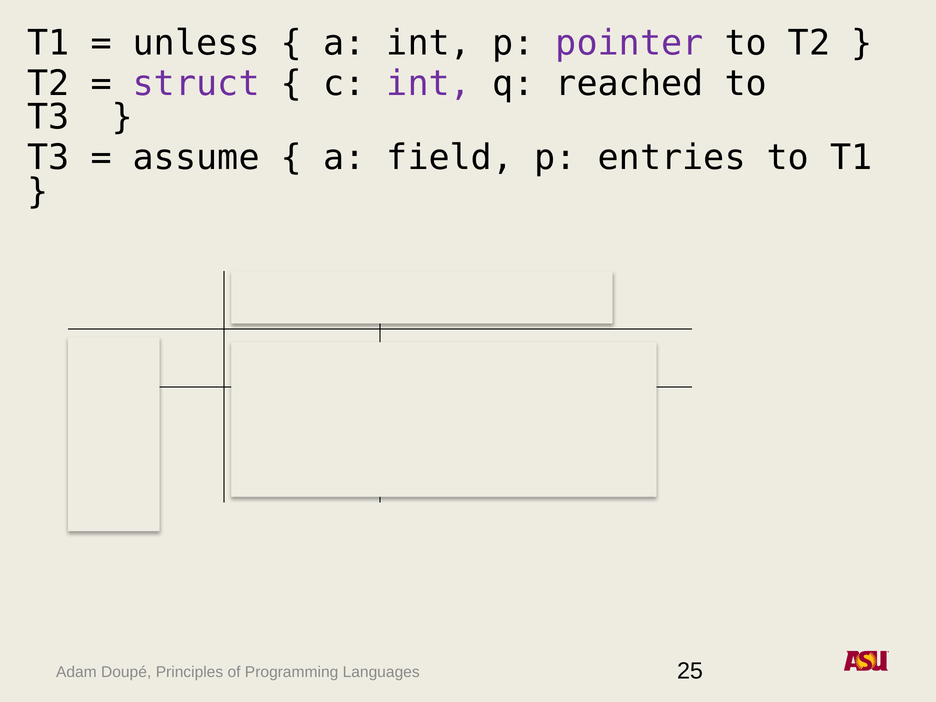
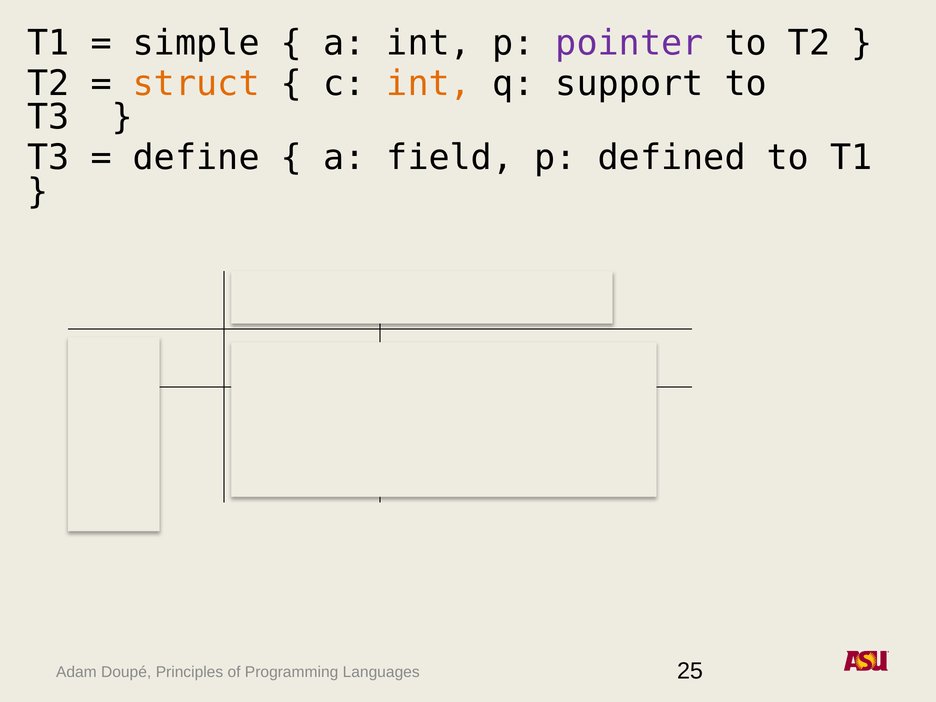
unless: unless -> simple
struct colour: purple -> orange
int at (429, 84) colour: purple -> orange
reached: reached -> support
assume: assume -> define
entries: entries -> defined
